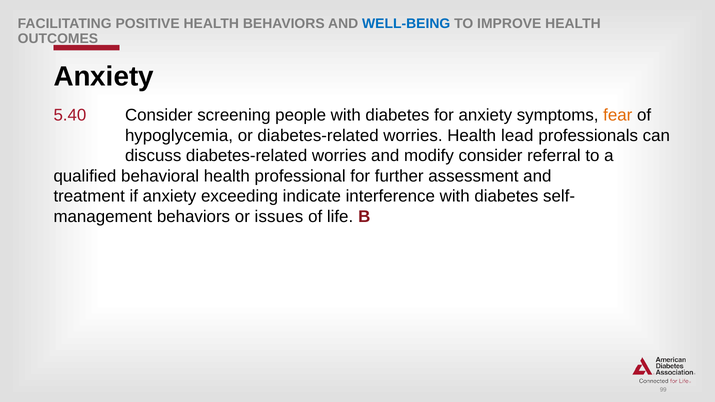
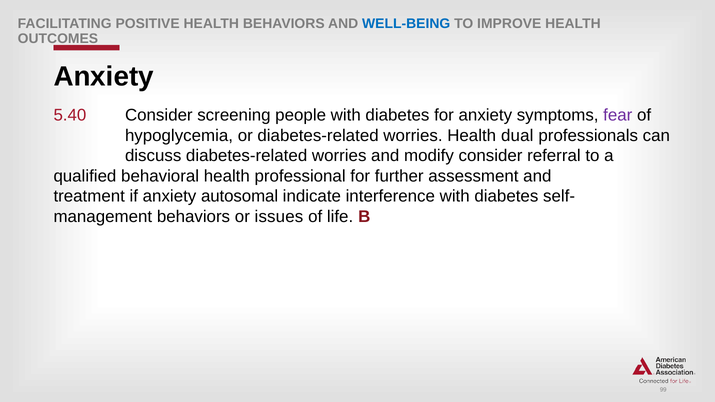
fear colour: orange -> purple
lead: lead -> dual
exceeding: exceeding -> autosomal
